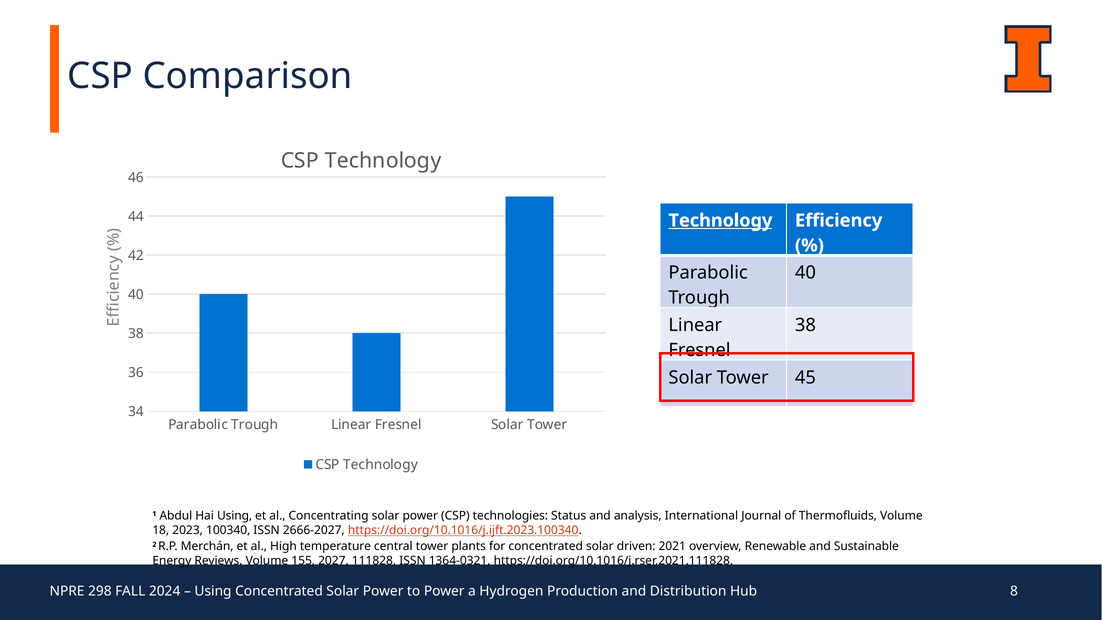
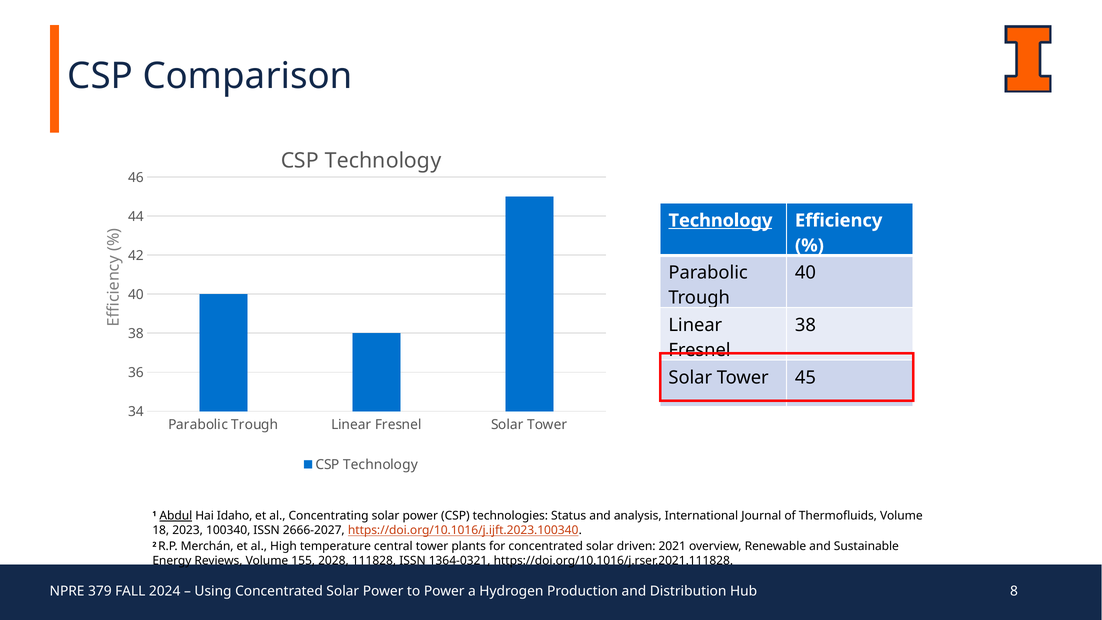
Abdul underline: none -> present
Hai Using: Using -> Idaho
2027: 2027 -> 2028
298: 298 -> 379
